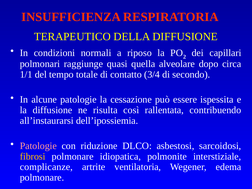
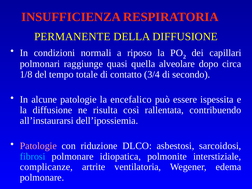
TERAPEUTICO: TERAPEUTICO -> PERMANENTE
1/1: 1/1 -> 1/8
cessazione: cessazione -> encefalico
fibrosi colour: yellow -> light blue
